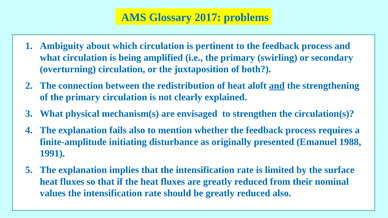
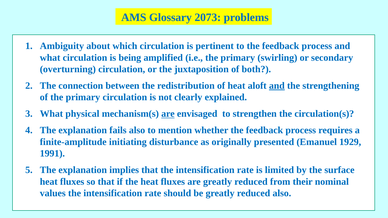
2017: 2017 -> 2073
are at (168, 114) underline: none -> present
1988: 1988 -> 1929
